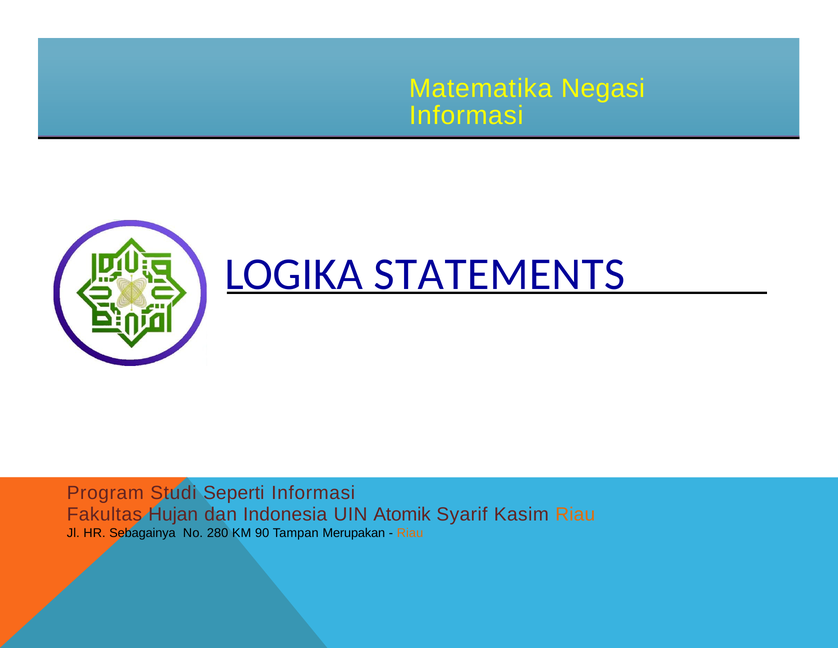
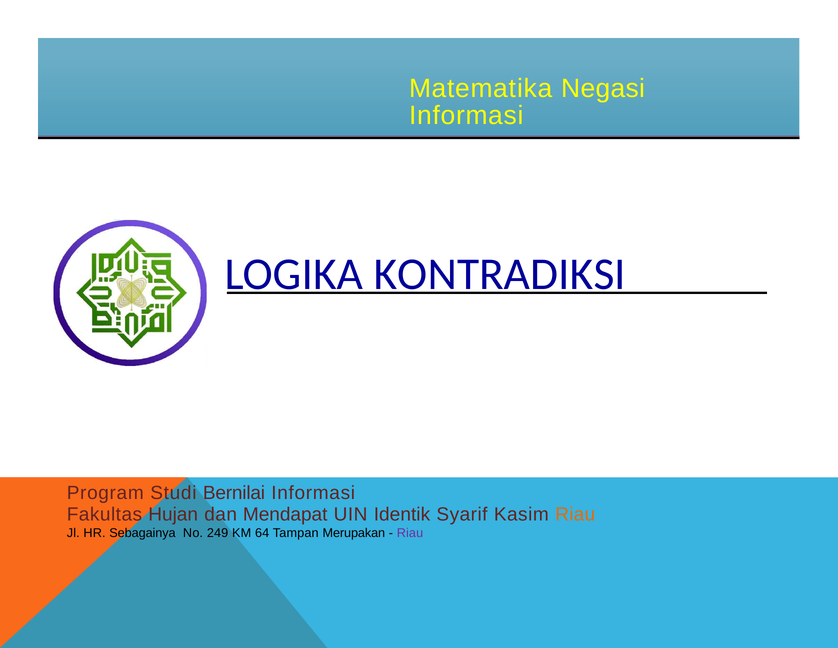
STATEMENTS: STATEMENTS -> KONTRADIKSI
Seperti: Seperti -> Bernilai
Indonesia: Indonesia -> Mendapat
Atomik: Atomik -> Identik
280: 280 -> 249
90: 90 -> 64
Riau at (410, 533) colour: orange -> purple
